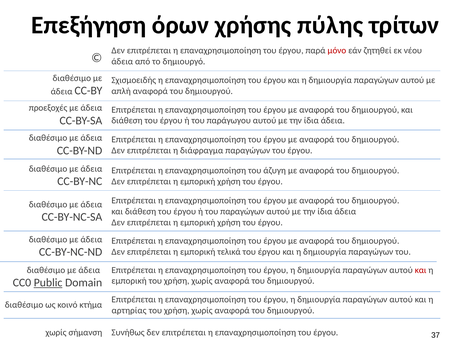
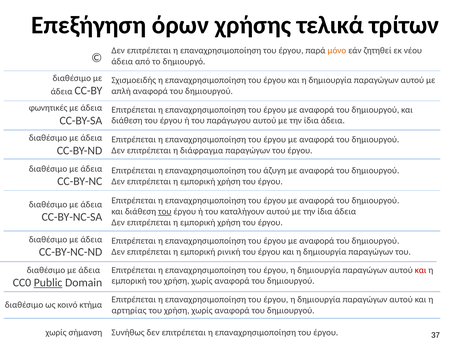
πύλης: πύλης -> τελικά
μόνο colour: red -> orange
προεξοχές: προεξοχές -> φωνητικές
του at (165, 211) underline: none -> present
του παραγώγων: παραγώγων -> καταλήγουν
τελικά: τελικά -> ρινική
